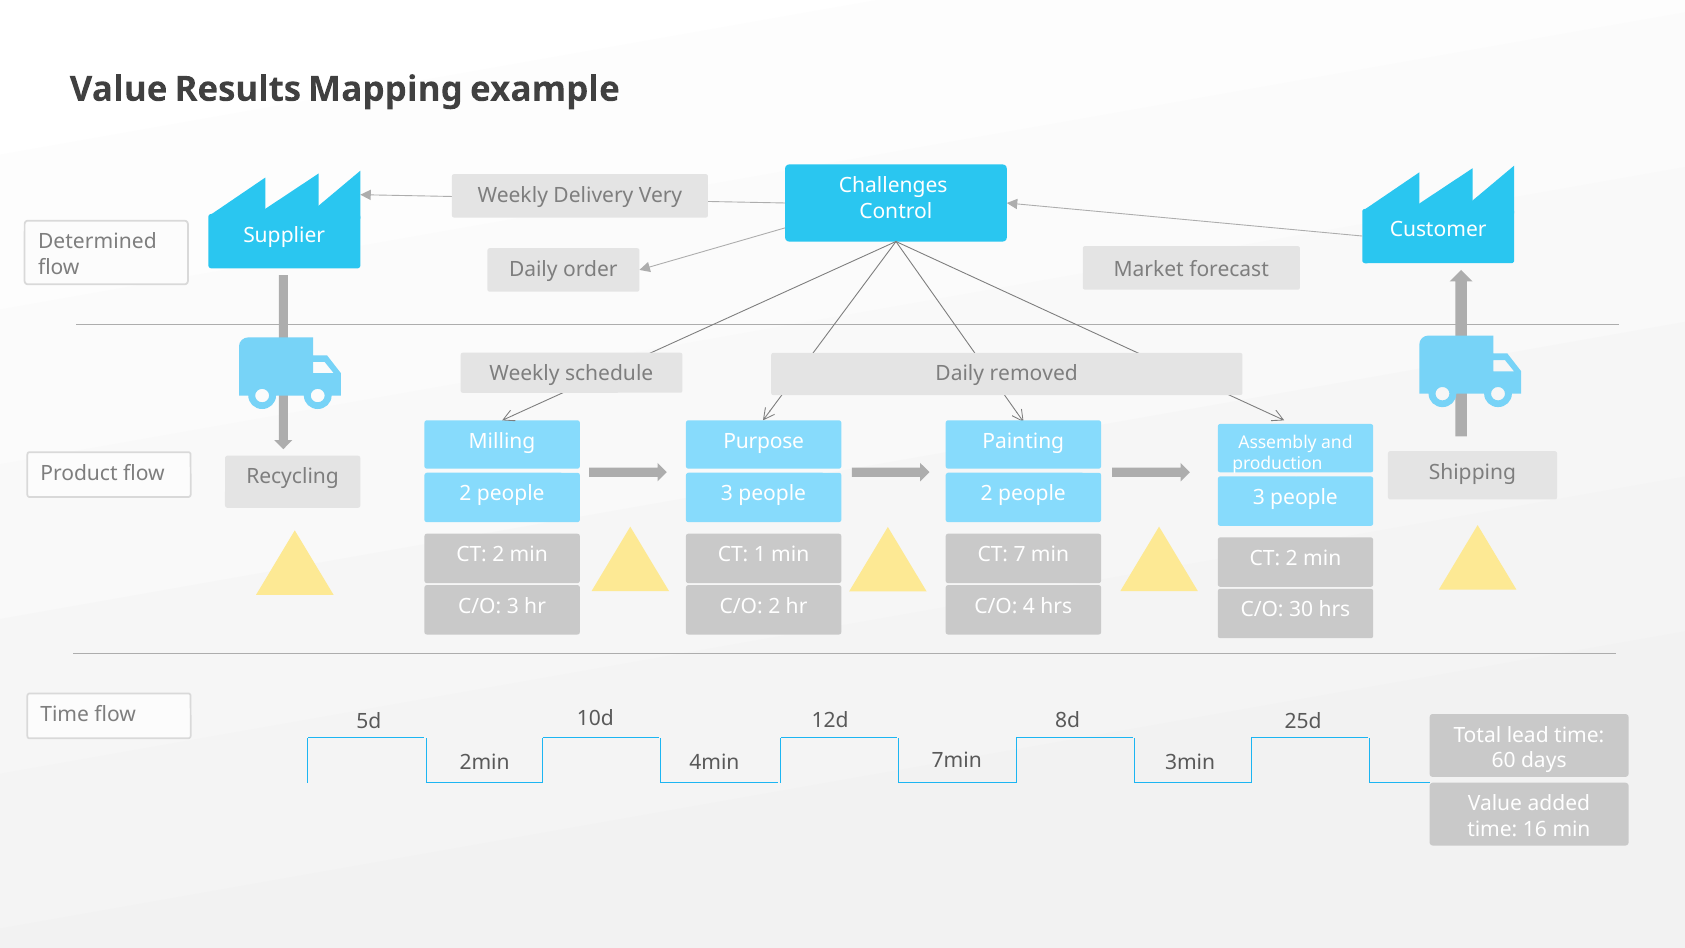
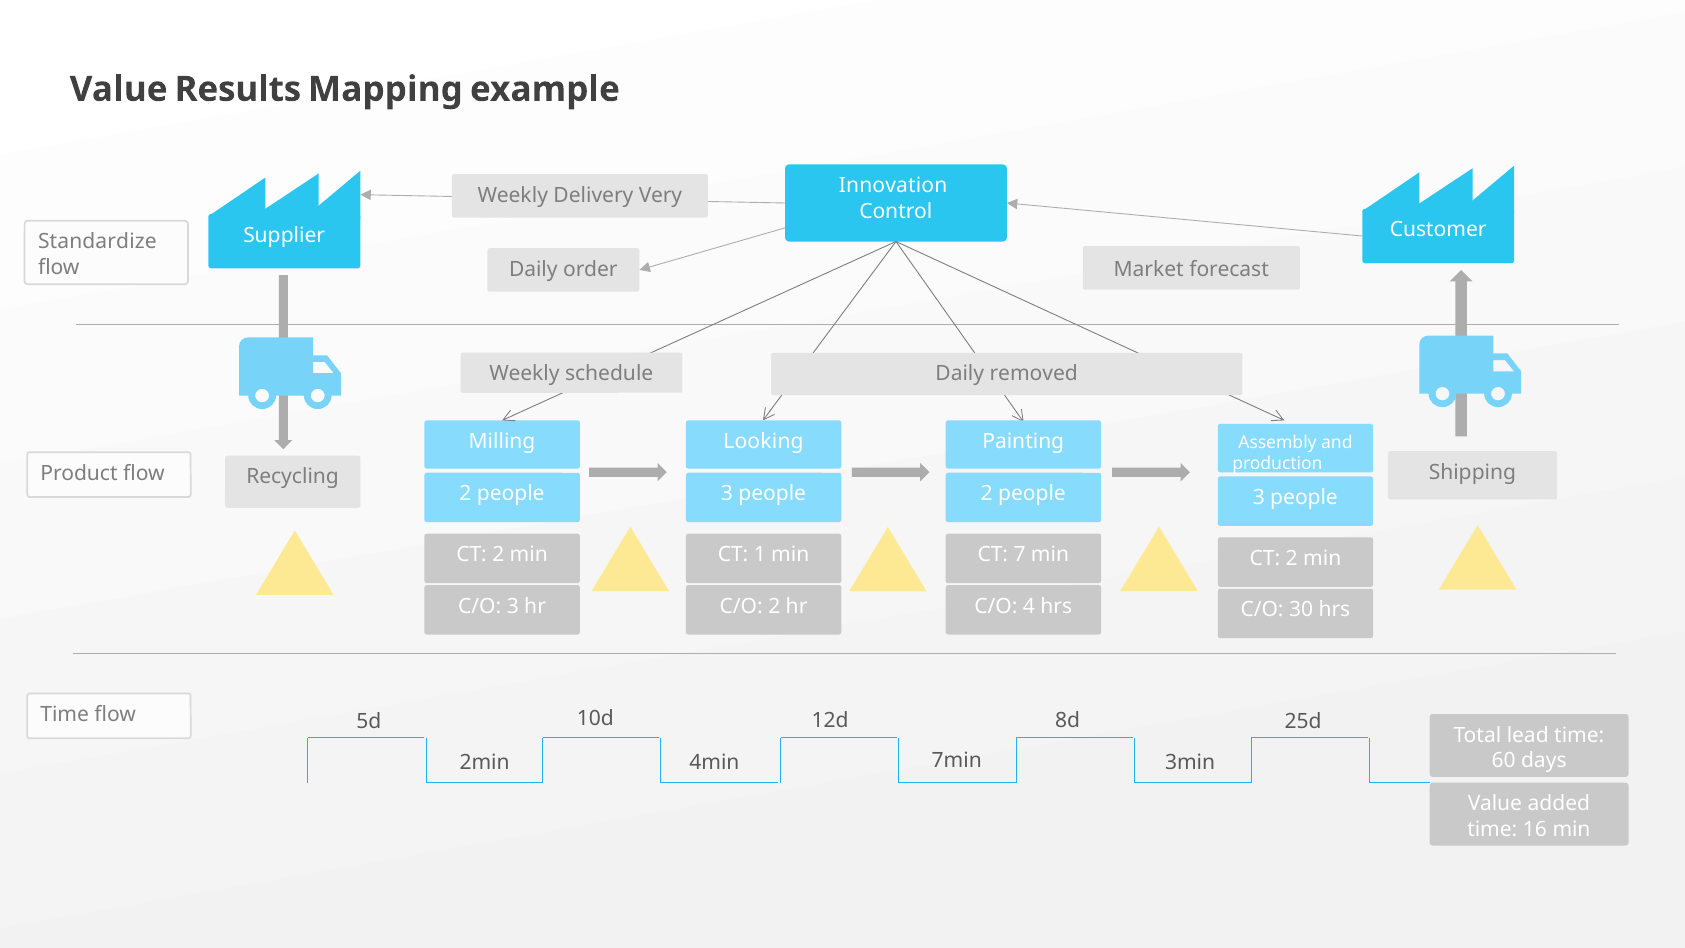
Challenges: Challenges -> Innovation
Determined: Determined -> Standardize
Purpose: Purpose -> Looking
